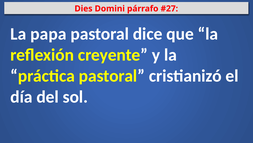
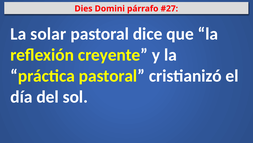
papa: papa -> solar
